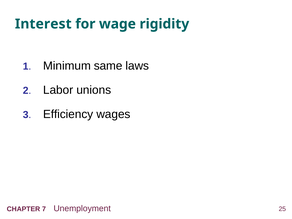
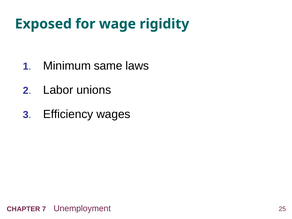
Interest: Interest -> Exposed
